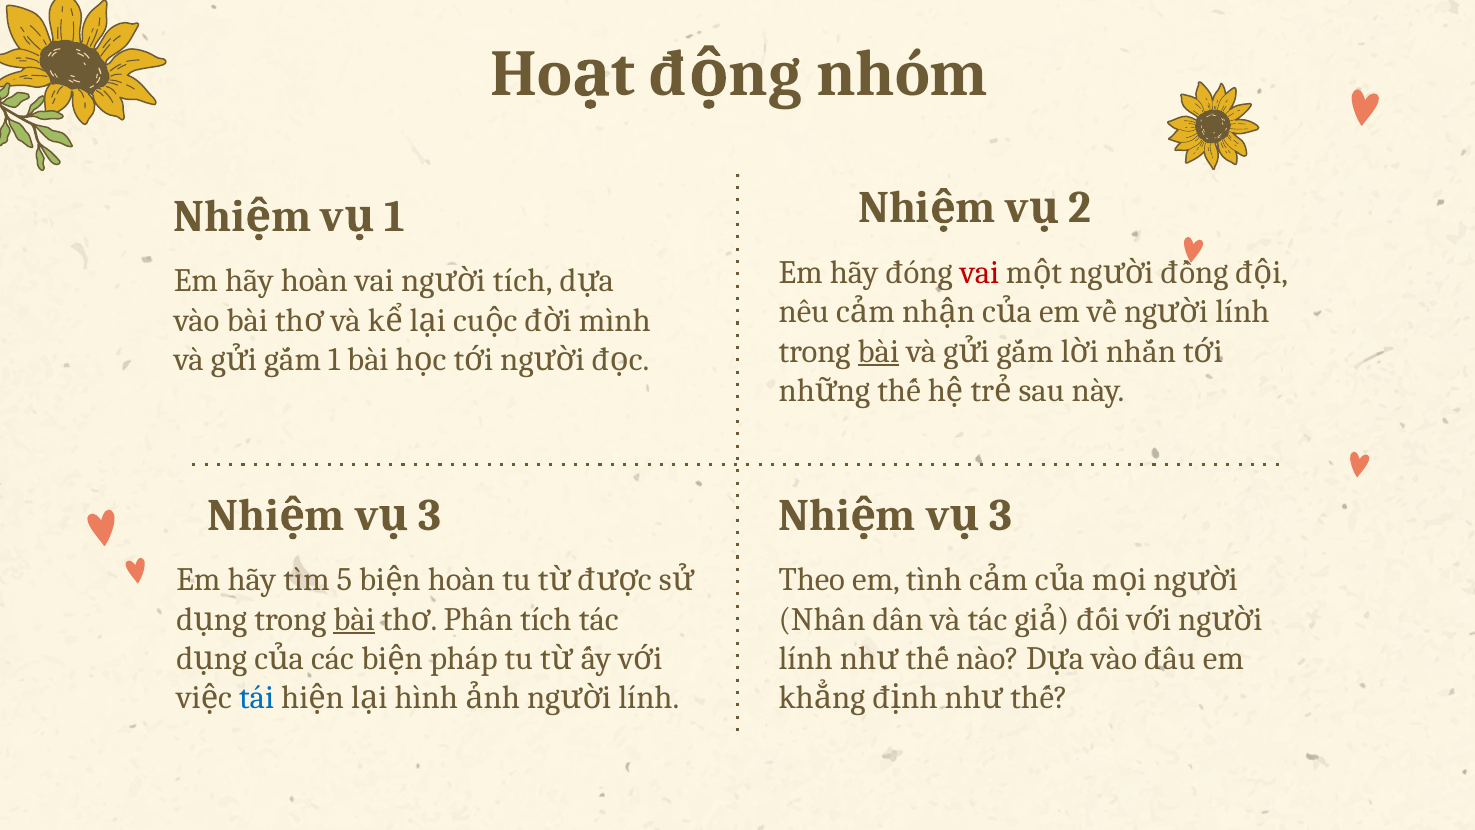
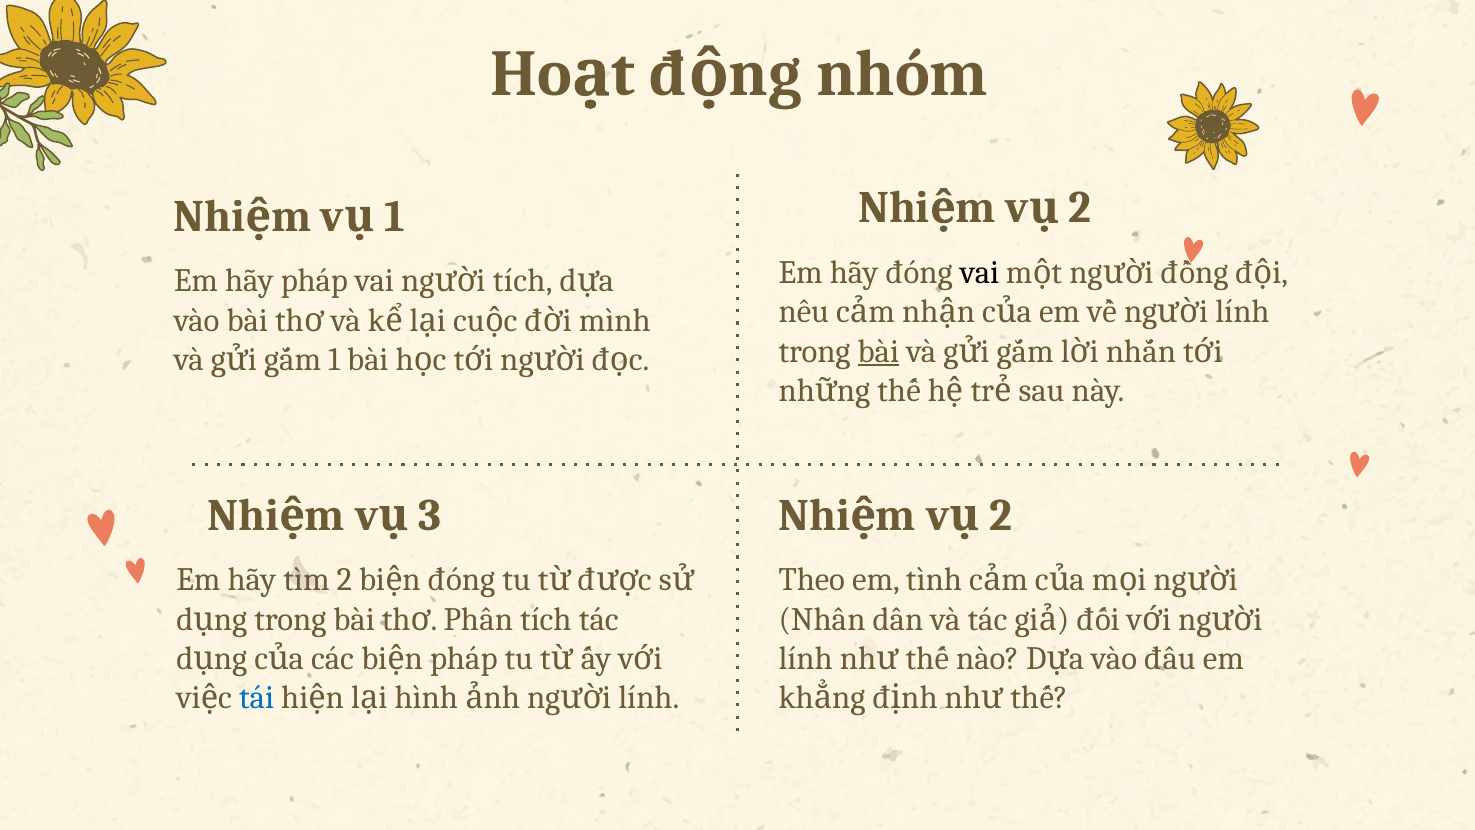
vai at (979, 273) colour: red -> black
hãy hoàn: hoàn -> pháp
3 at (1001, 515): 3 -> 2
tìm 5: 5 -> 2
hoàn at (461, 580): hoàn -> đóng
bài at (354, 619) underline: present -> none
